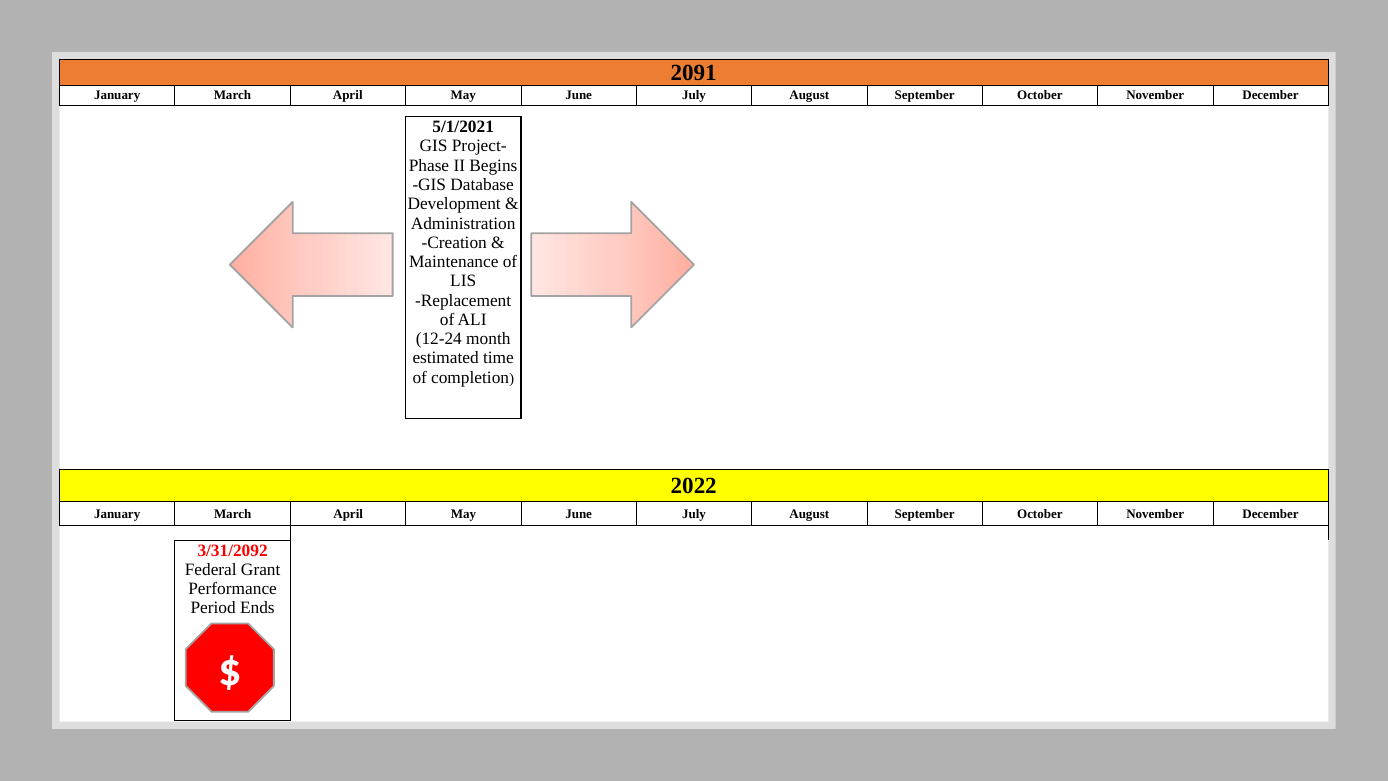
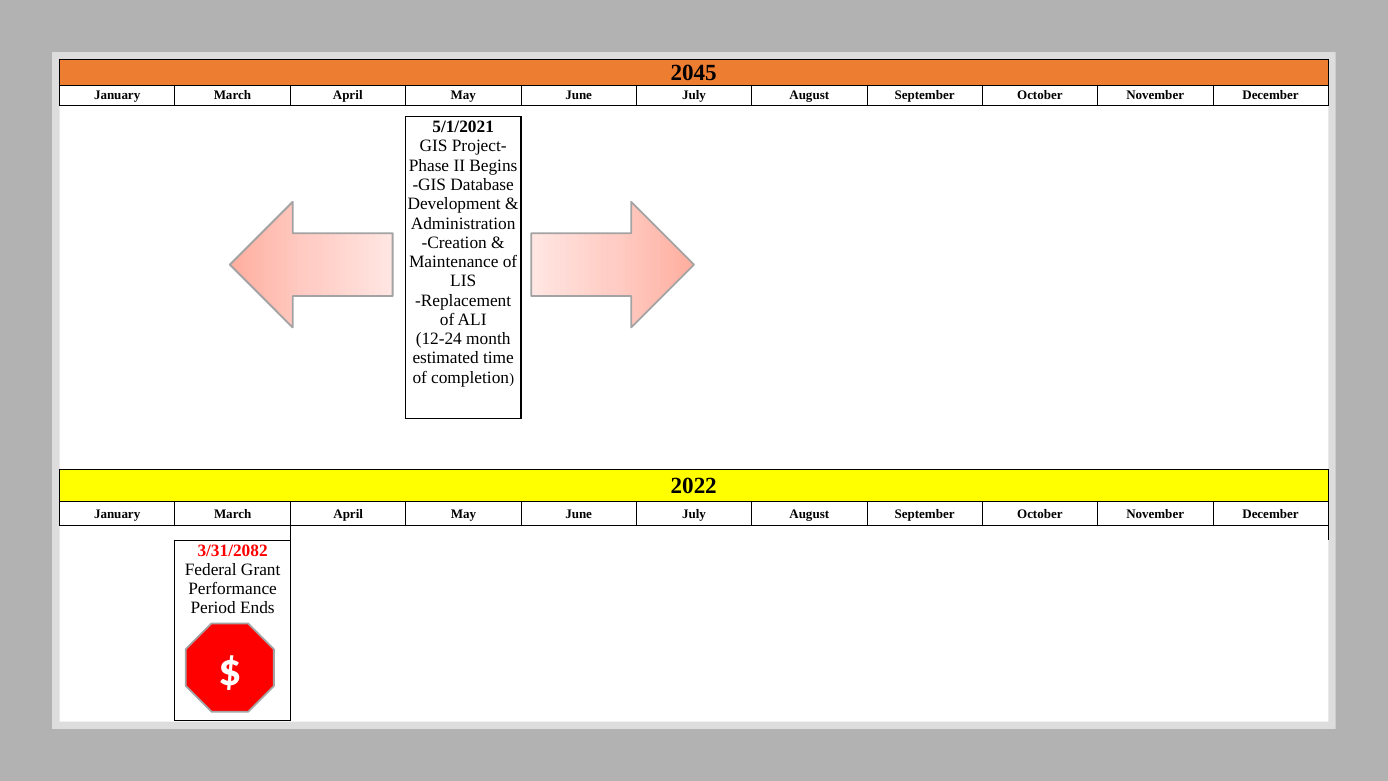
2091: 2091 -> 2045
3/31/2092: 3/31/2092 -> 3/31/2082
